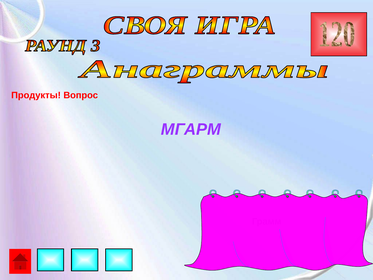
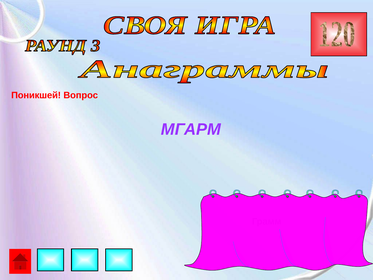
Продукты: Продукты -> Поникшей
